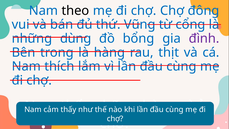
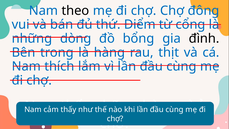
Vũng at (140, 25): Vũng -> Điểm
dùng: dùng -> dòng
đình colour: purple -> black
